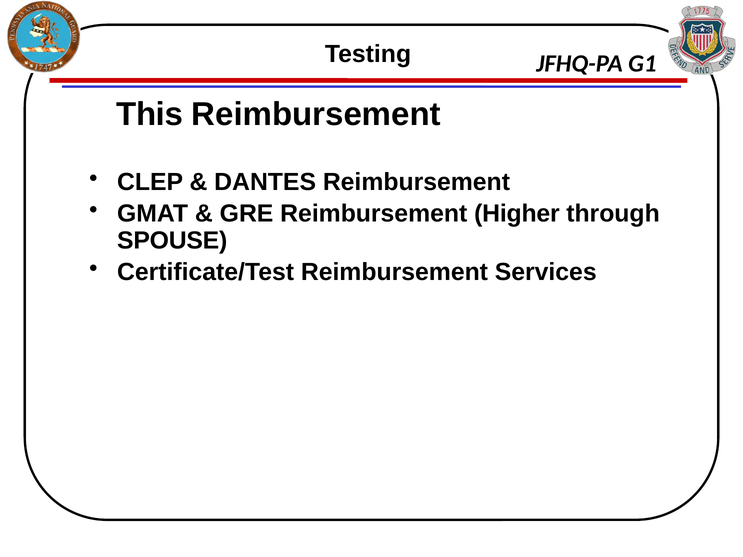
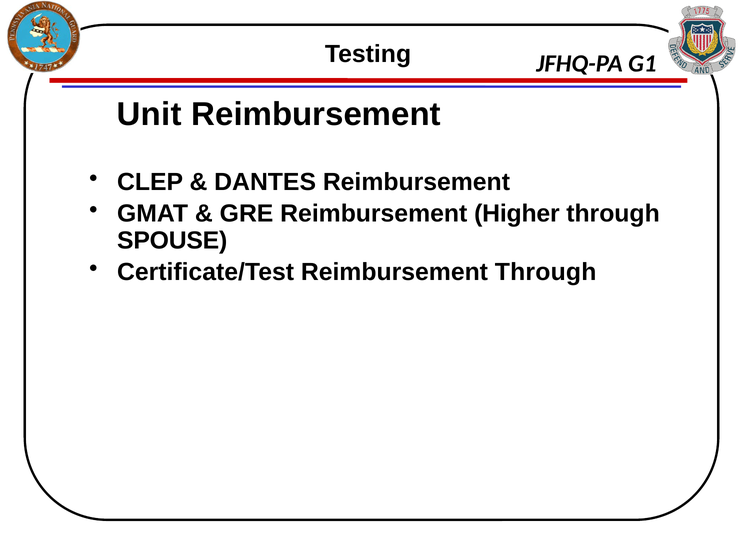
This: This -> Unit
Reimbursement Services: Services -> Through
